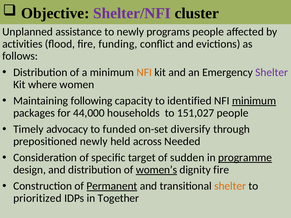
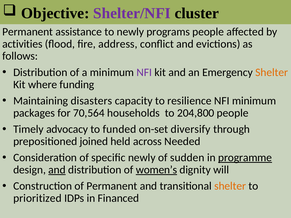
Unplanned at (28, 32): Unplanned -> Permanent
funding: funding -> address
NFI at (144, 72) colour: orange -> purple
Shelter at (272, 72) colour: purple -> orange
women: women -> funding
following: following -> disasters
identified: identified -> resilience
minimum at (254, 101) underline: present -> none
44,000: 44,000 -> 70,564
151,027: 151,027 -> 204,800
prepositioned newly: newly -> joined
specific target: target -> newly
and at (57, 170) underline: none -> present
dignity fire: fire -> will
Permanent at (112, 186) underline: present -> none
Together: Together -> Financed
